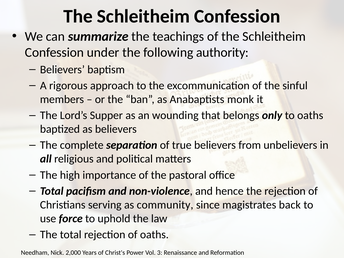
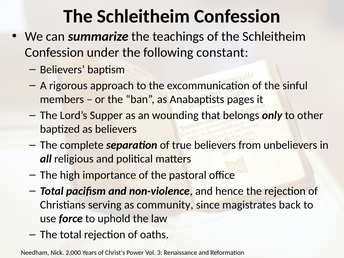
authority: authority -> constant
monk: monk -> pages
to oaths: oaths -> other
